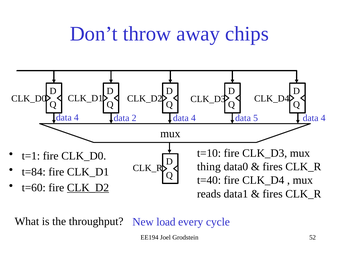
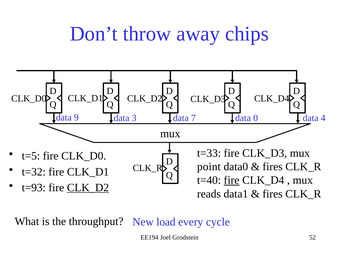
4 at (76, 118): 4 -> 9
2: 2 -> 3
4 at (193, 118): 4 -> 7
5: 5 -> 0
t=10: t=10 -> t=33
t=1: t=1 -> t=5
thing: thing -> point
t=84: t=84 -> t=32
fire at (232, 180) underline: none -> present
t=60: t=60 -> t=93
